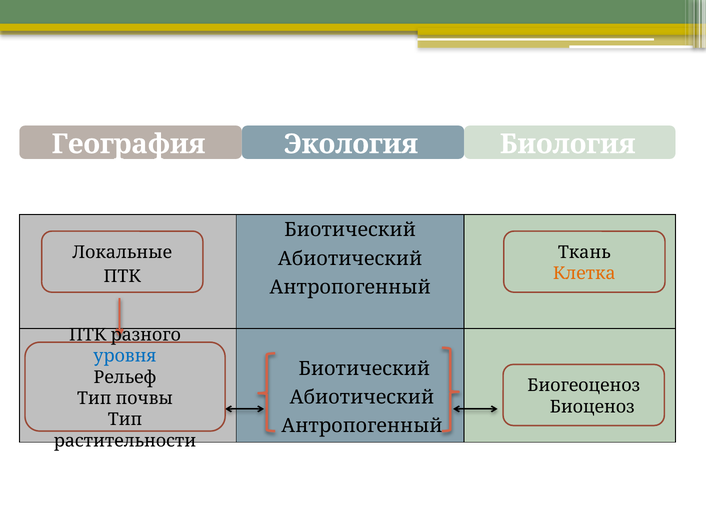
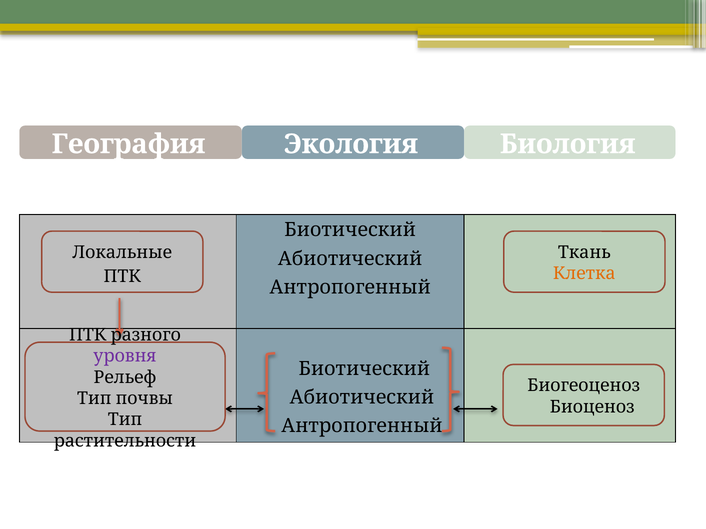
уровня colour: blue -> purple
